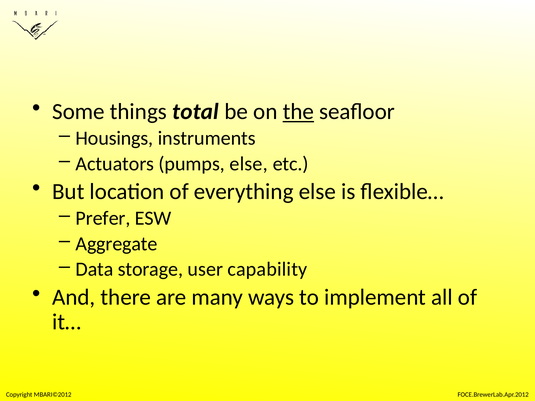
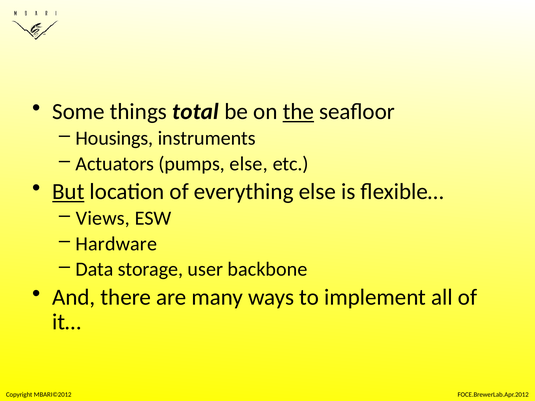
But underline: none -> present
Prefer: Prefer -> Views
Aggregate: Aggregate -> Hardware
capability: capability -> backbone
